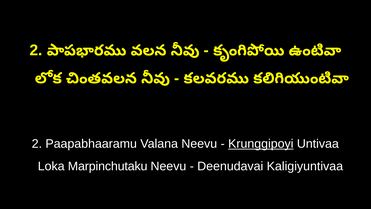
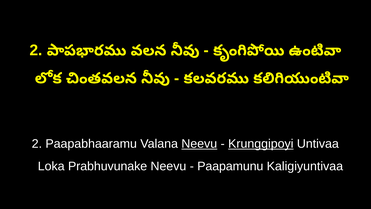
Neevu at (199, 144) underline: none -> present
Marpinchutaku: Marpinchutaku -> Prabhuvunake
Deenudavai: Deenudavai -> Paapamunu
